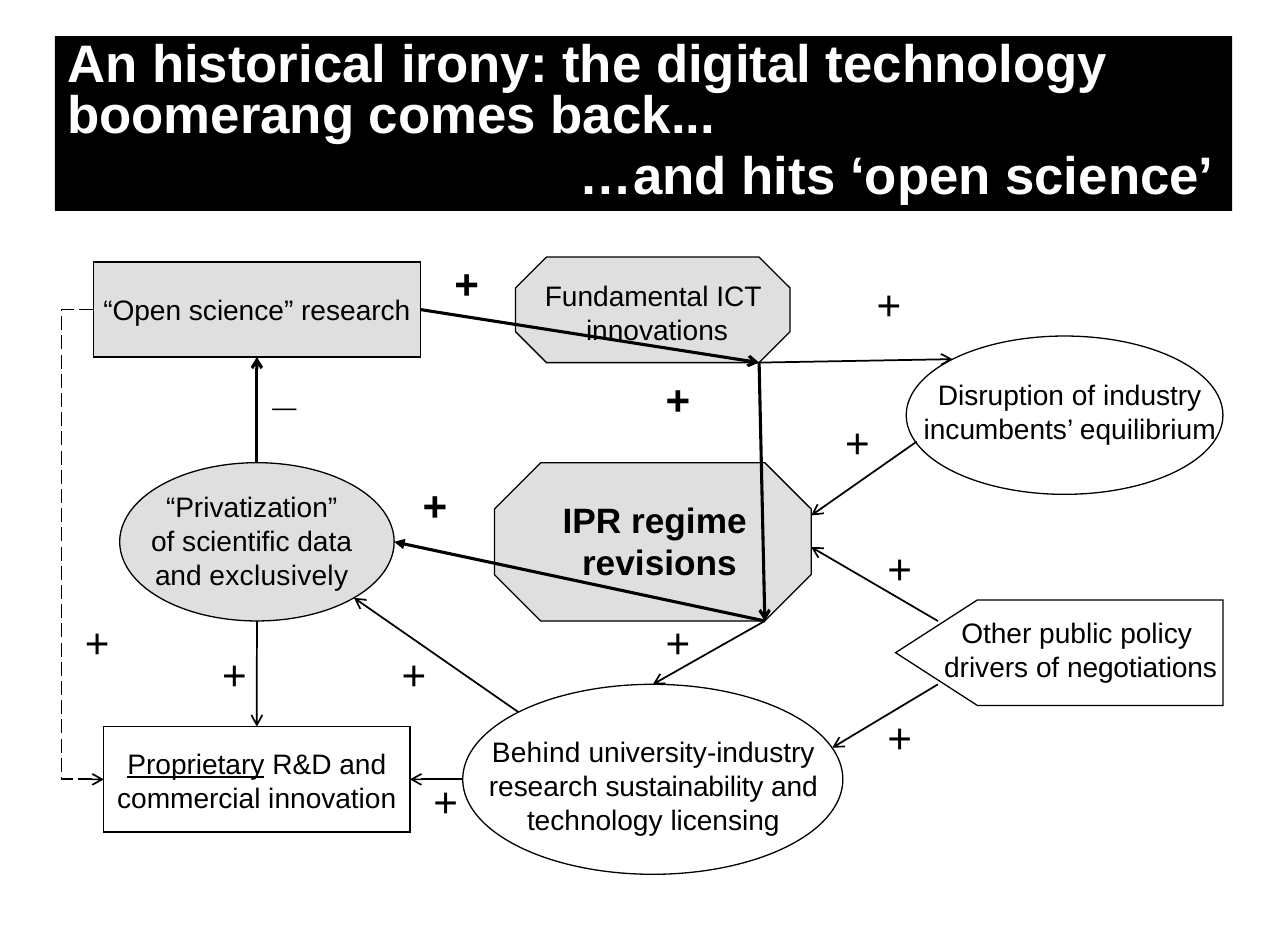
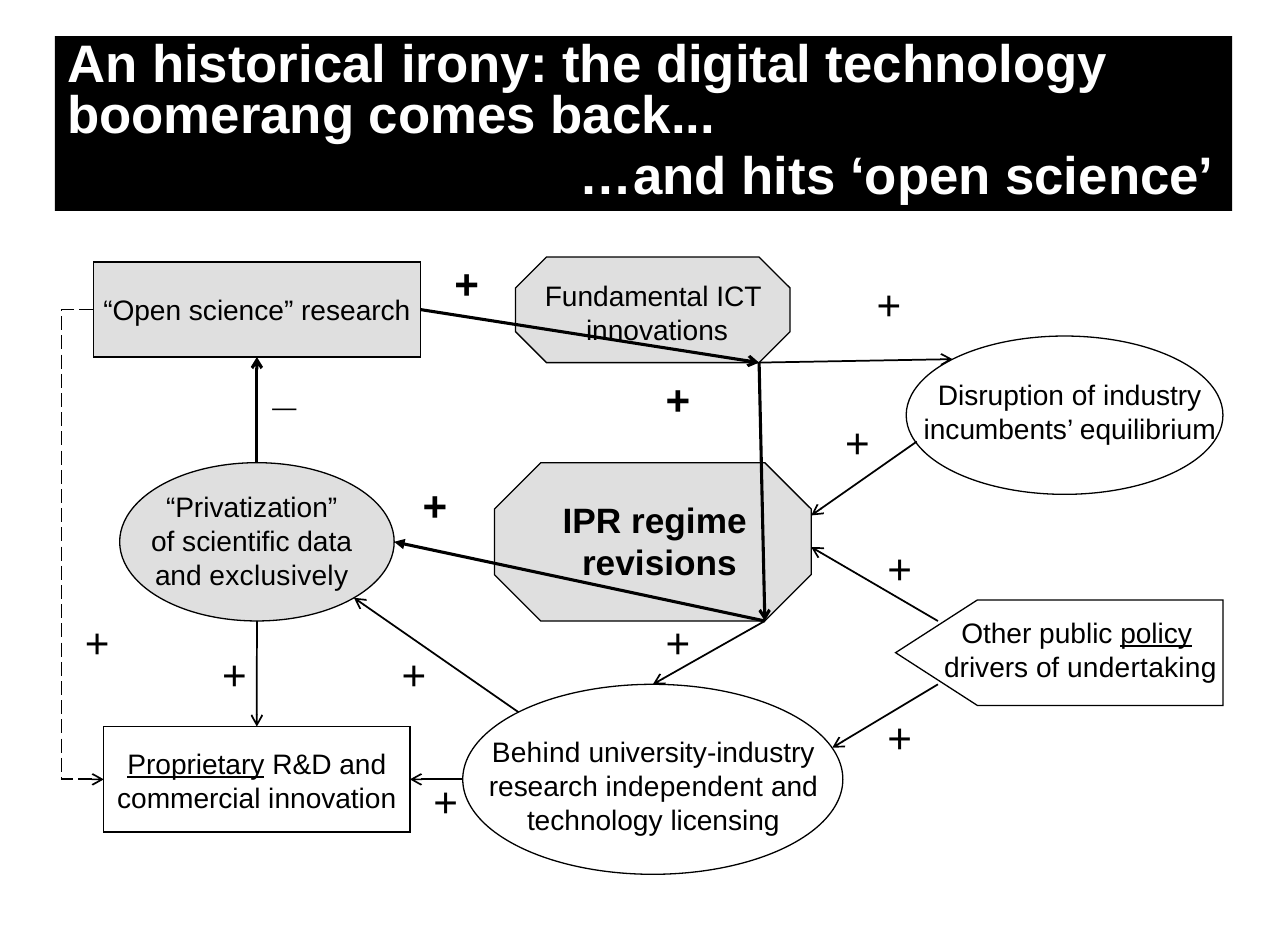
policy underline: none -> present
negotiations: negotiations -> undertaking
sustainability: sustainability -> independent
